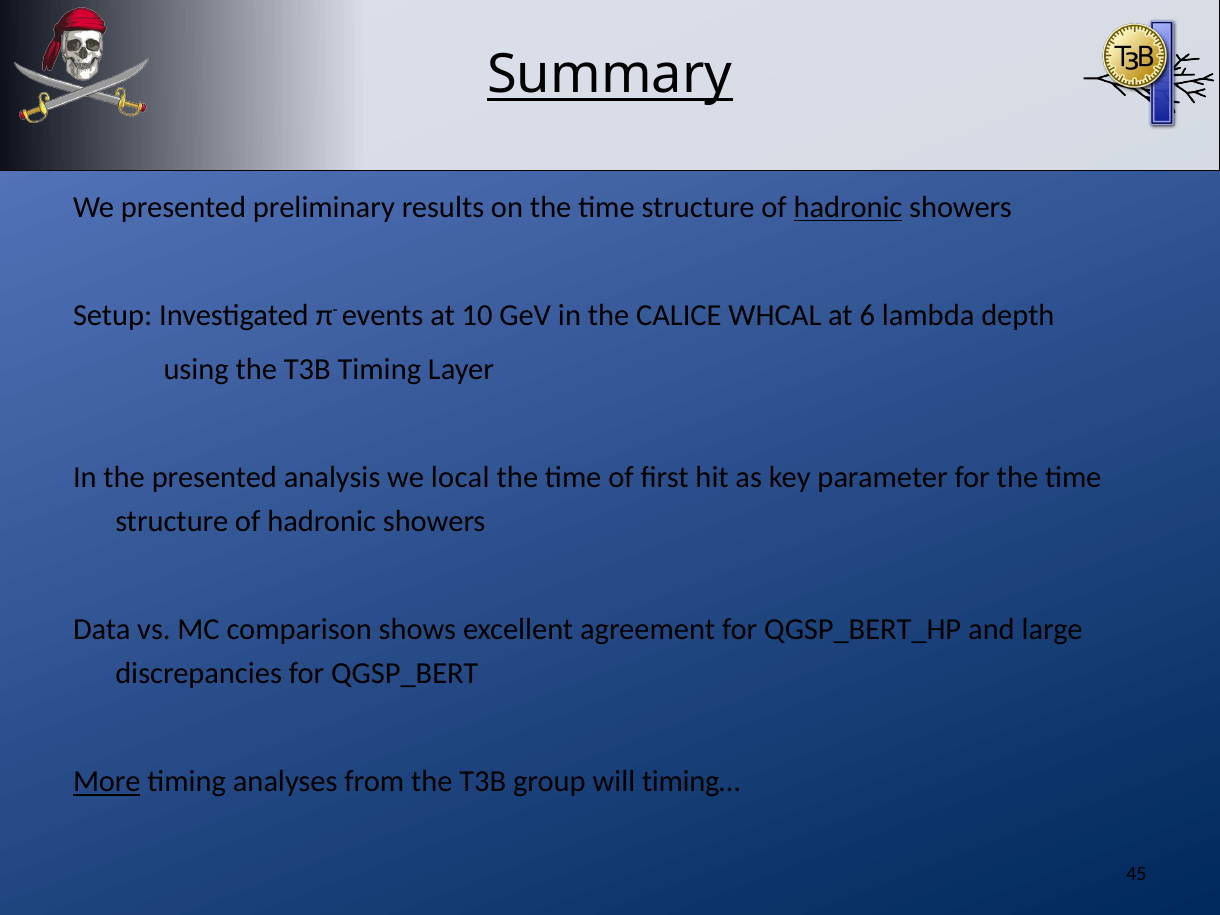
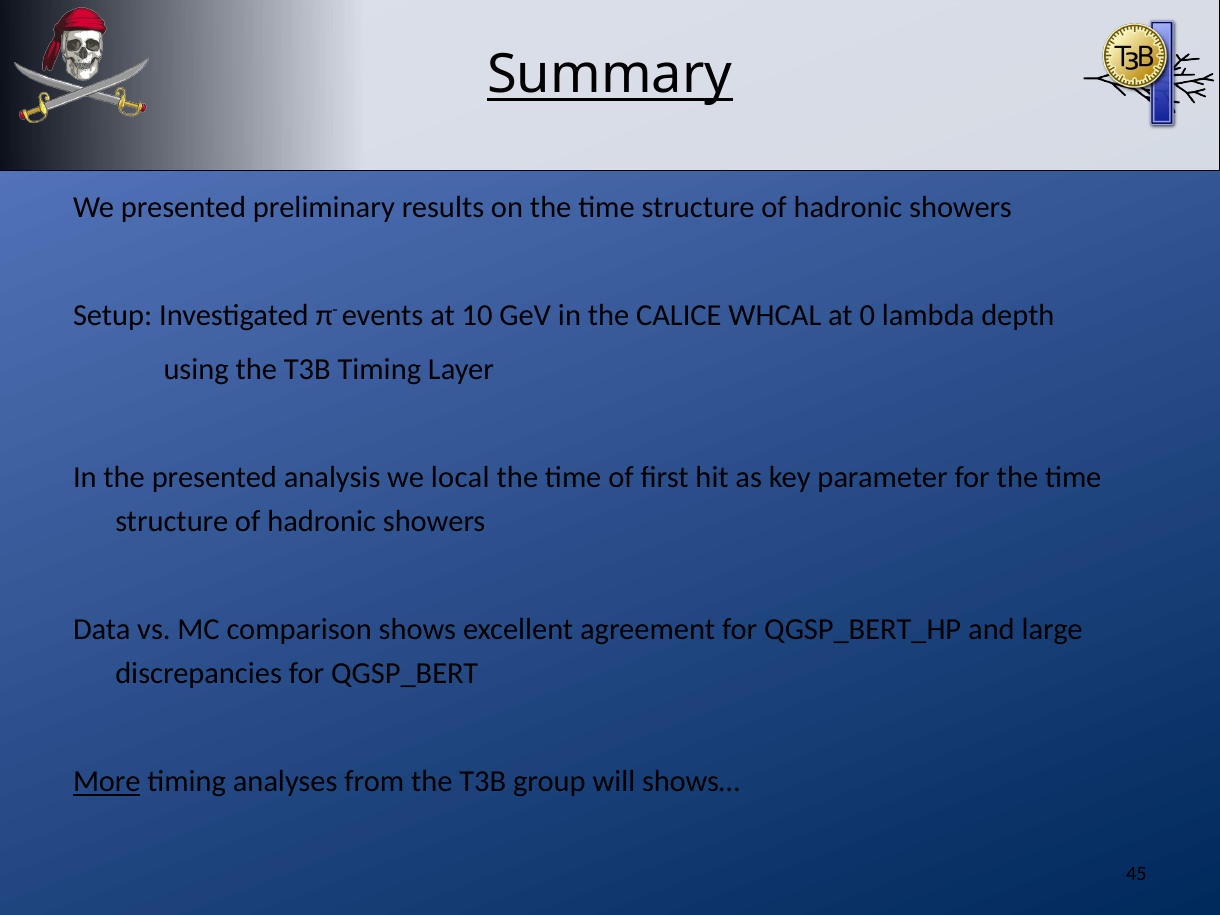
hadronic at (848, 207) underline: present -> none
6: 6 -> 0
timing…: timing… -> shows…
